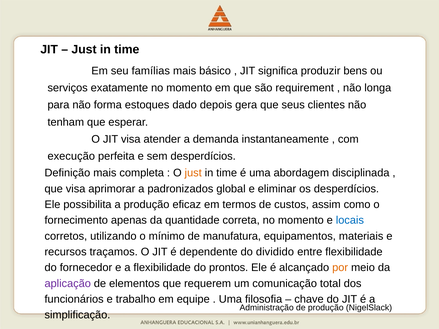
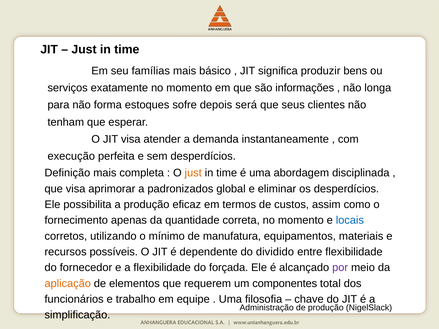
requirement: requirement -> informações
dado: dado -> sofre
gera: gera -> será
traçamos: traçamos -> possíveis
prontos: prontos -> forçada
por colour: orange -> purple
aplicação colour: purple -> orange
comunicação: comunicação -> componentes
